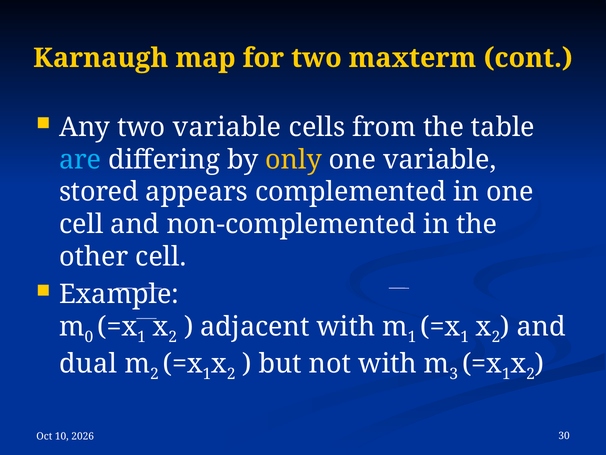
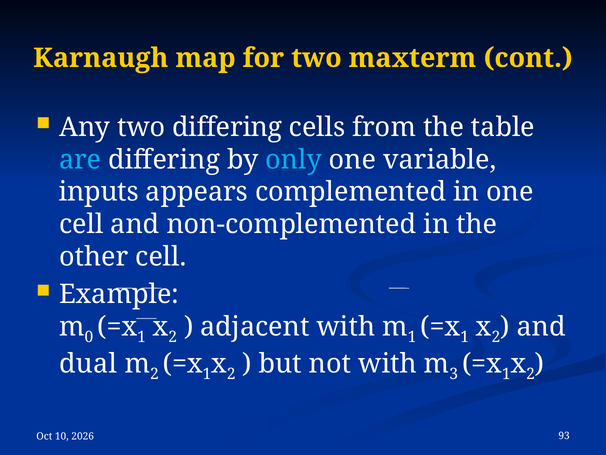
two variable: variable -> differing
only colour: yellow -> light blue
stored: stored -> inputs
30: 30 -> 93
